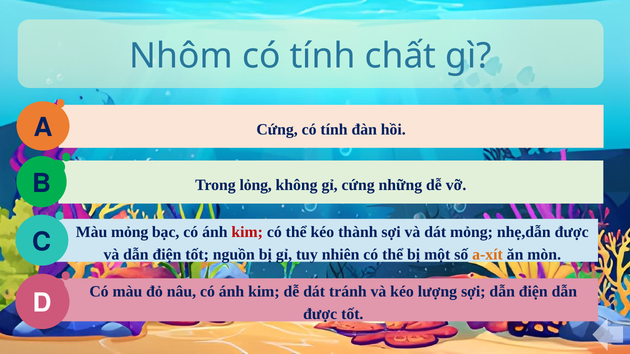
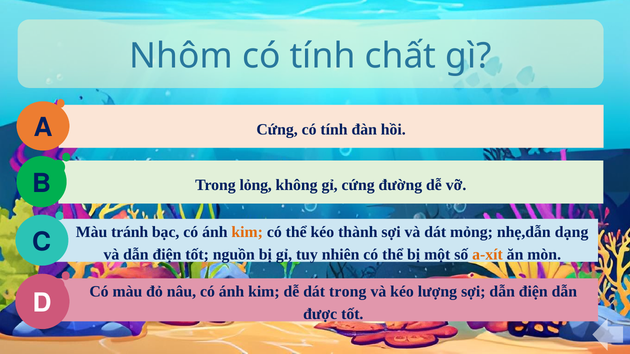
những: những -> đường
Màu mỏng: mỏng -> tránh
kim at (247, 232) colour: red -> orange
nhẹ,dẫn được: được -> dạng
dát tránh: tránh -> trong
